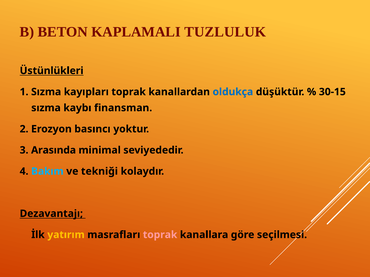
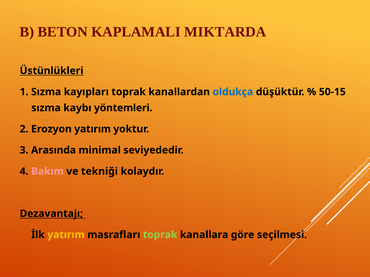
TUZLULUK: TUZLULUK -> MIKTARDA
30-15: 30-15 -> 50-15
finansman: finansman -> yöntemleri
Erozyon basıncı: basıncı -> yatırım
Bakım colour: light blue -> pink
toprak at (160, 235) colour: pink -> light green
